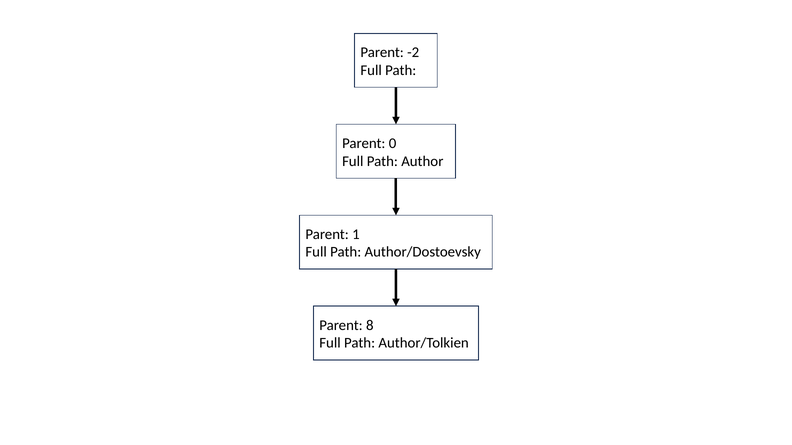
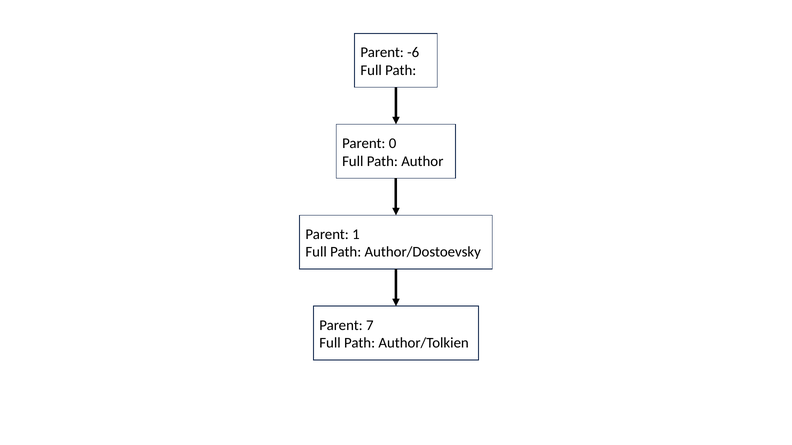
-2: -2 -> -6
8: 8 -> 7
